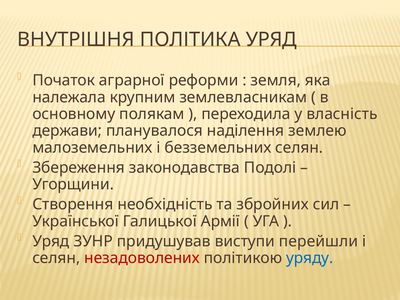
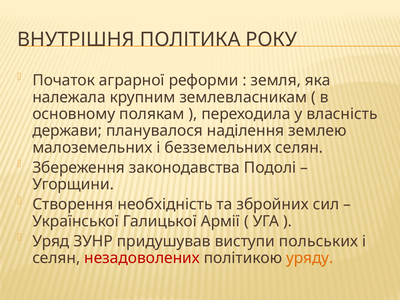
ПОЛІТИКА УРЯД: УРЯД -> РОКУ
перейшли: перейшли -> польських
уряду colour: blue -> orange
